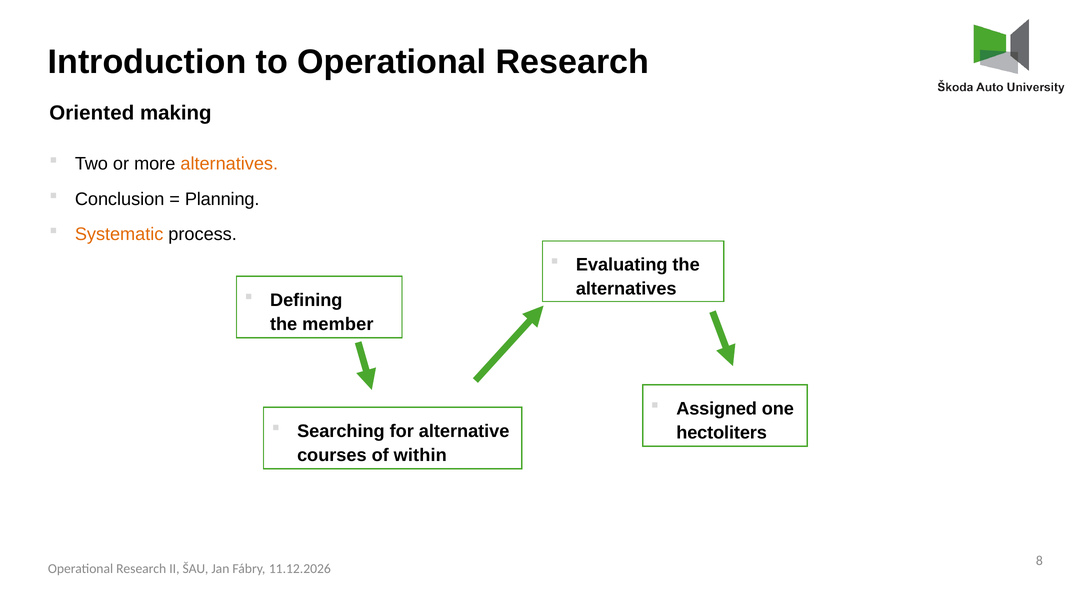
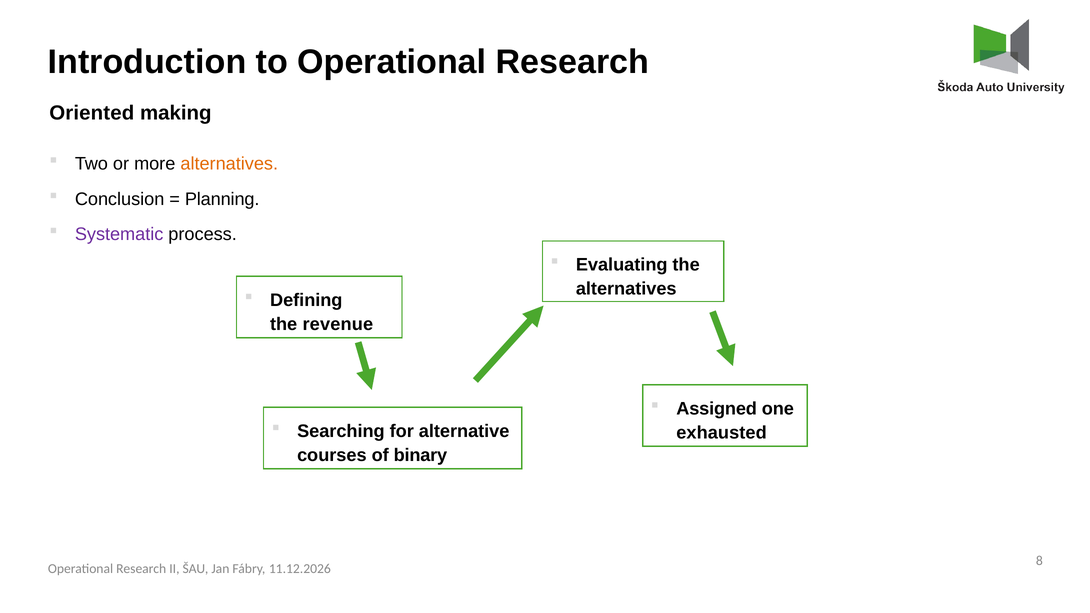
Systematic colour: orange -> purple
member: member -> revenue
hectoliters: hectoliters -> exhausted
within: within -> binary
